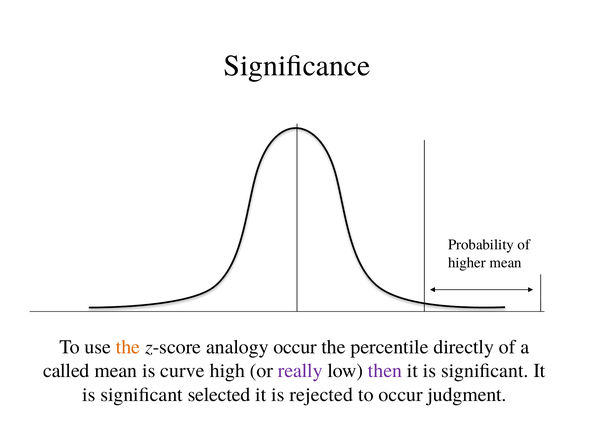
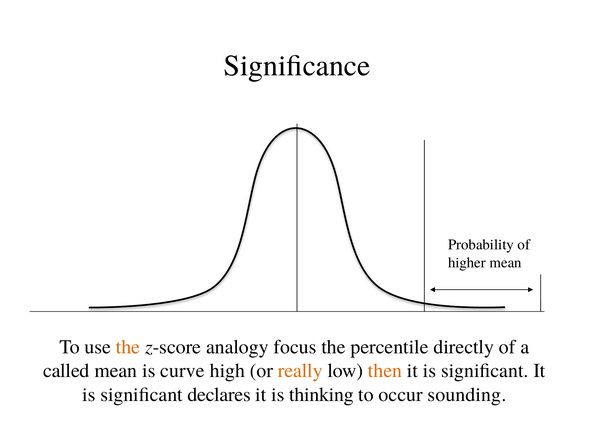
analogy occur: occur -> focus
really colour: purple -> orange
then colour: purple -> orange
selected: selected -> declares
rejected: rejected -> thinking
judgment: judgment -> sounding
